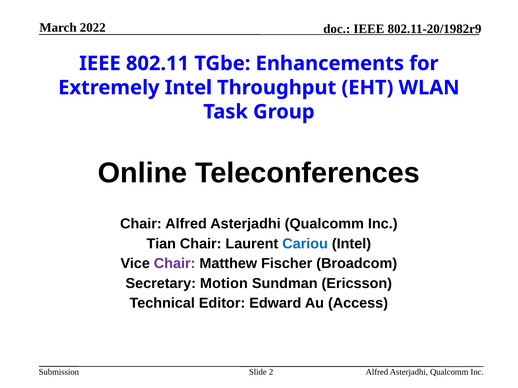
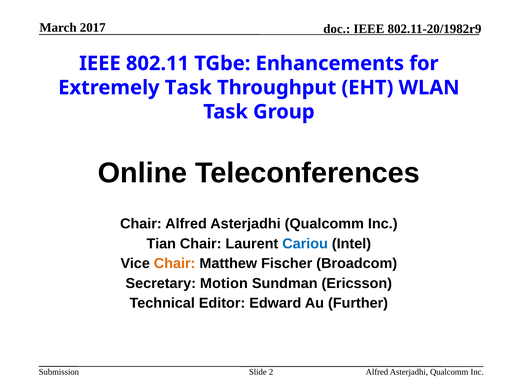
2022: 2022 -> 2017
Extremely Intel: Intel -> Task
Chair at (175, 264) colour: purple -> orange
Access: Access -> Further
